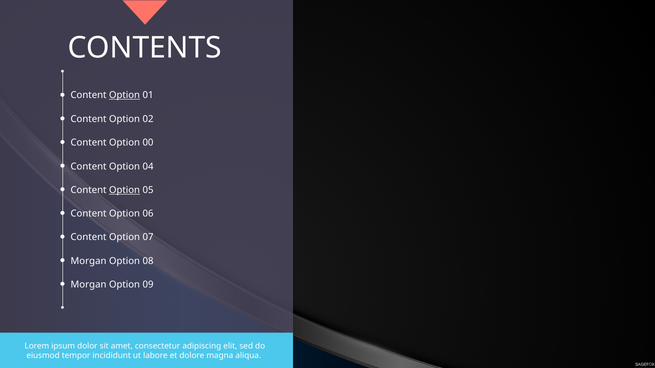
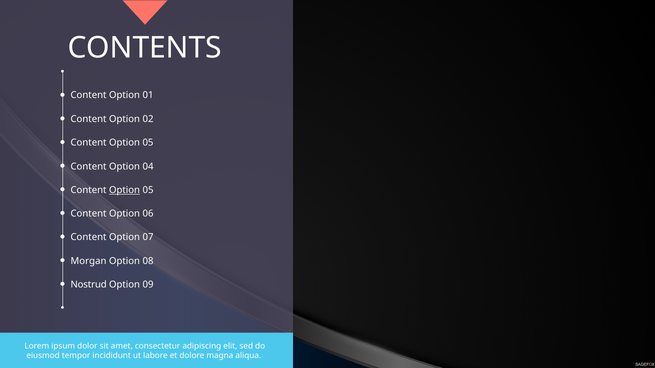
Option at (125, 95) underline: present -> none
00 at (148, 143): 00 -> 05
Morgan at (89, 285): Morgan -> Nostrud
